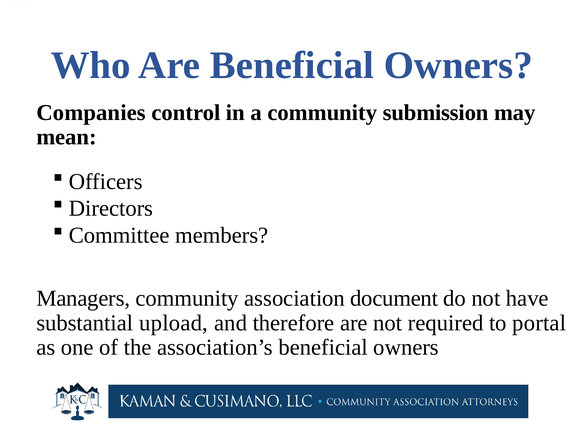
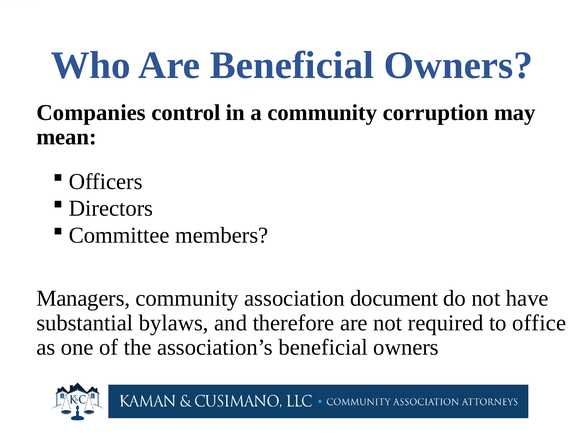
submission: submission -> corruption
upload: upload -> bylaws
portal: portal -> office
